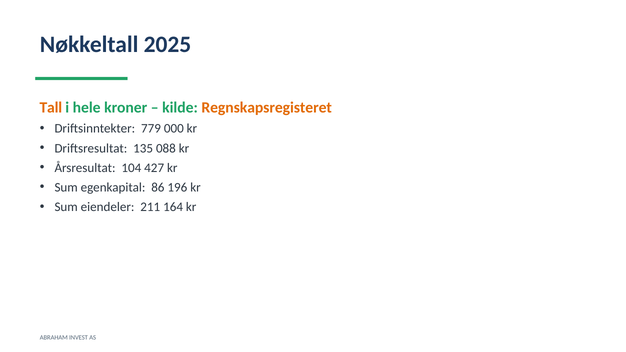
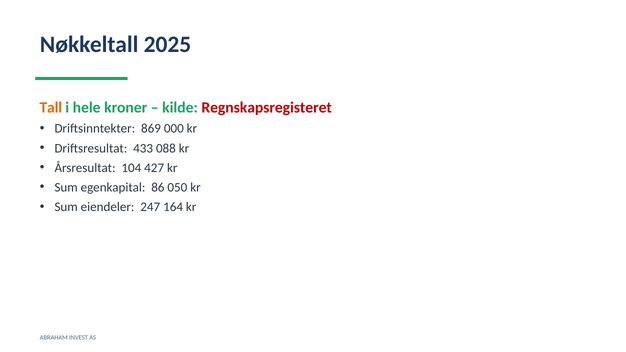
Regnskapsregisteret colour: orange -> red
779: 779 -> 869
135: 135 -> 433
196: 196 -> 050
211: 211 -> 247
